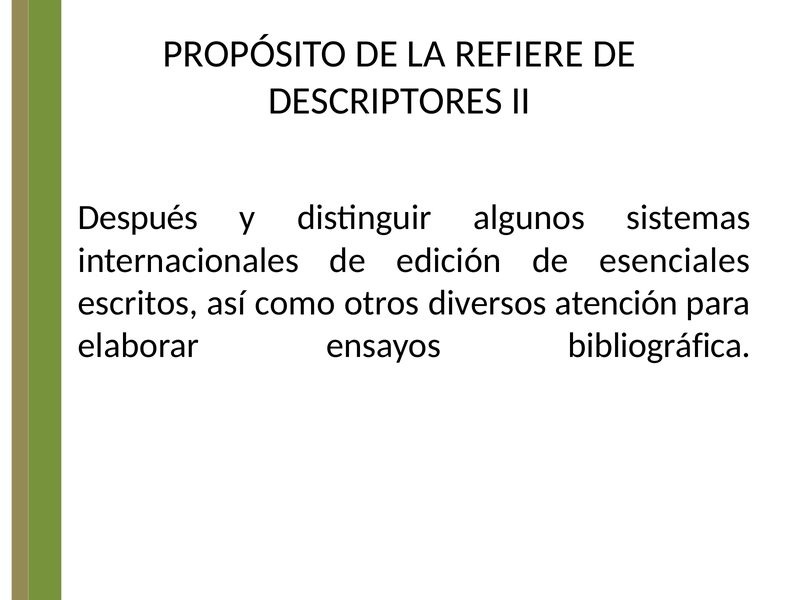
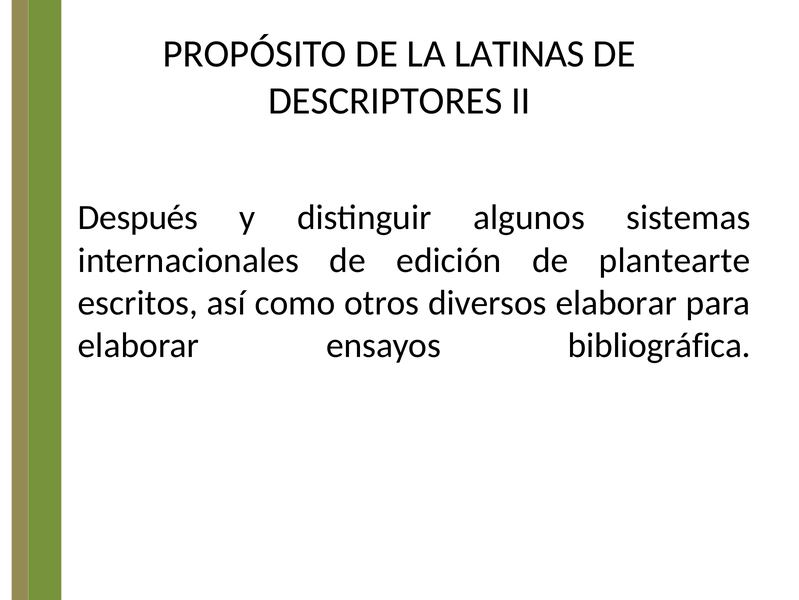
REFIERE: REFIERE -> LATINAS
esenciales: esenciales -> plantearte
diversos atención: atención -> elaborar
